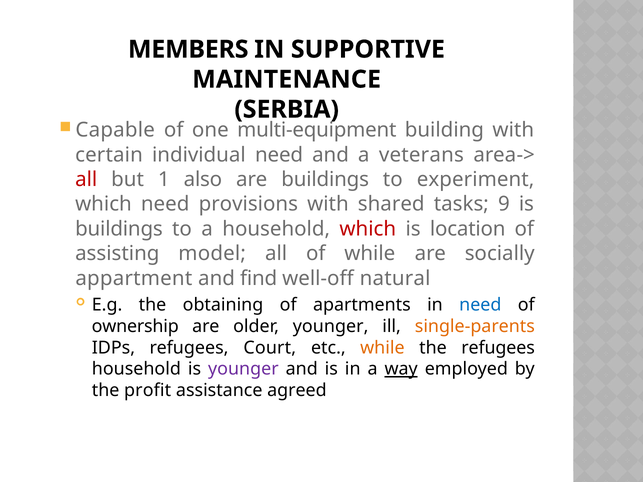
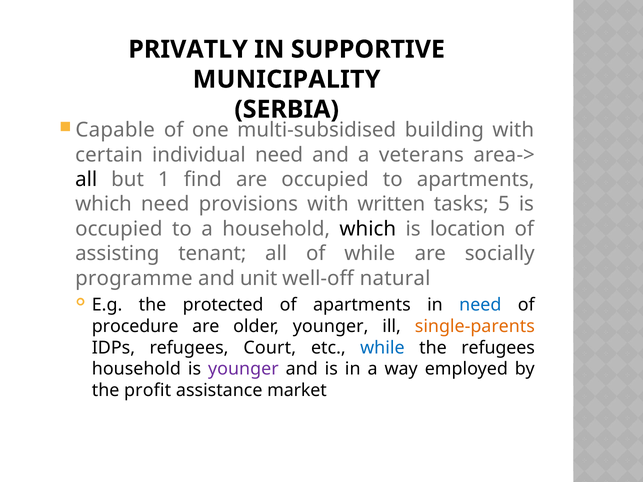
MEMBERS: MEMBERS -> PRIVATLY
MAINTENANCE: MAINTENANCE -> MUNICIPALITY
multi-equipment: multi-equipment -> multi-subsidised
all at (86, 180) colour: red -> black
also: also -> find
are buildings: buildings -> occupied
to experiment: experiment -> apartments
shared: shared -> written
9: 9 -> 5
buildings at (119, 229): buildings -> occupied
which at (368, 229) colour: red -> black
model: model -> tenant
appartment: appartment -> programme
find: find -> unit
obtaining: obtaining -> protected
ownership: ownership -> procedure
while at (382, 348) colour: orange -> blue
way underline: present -> none
agreed: agreed -> market
